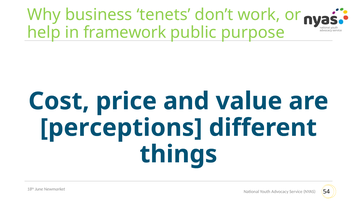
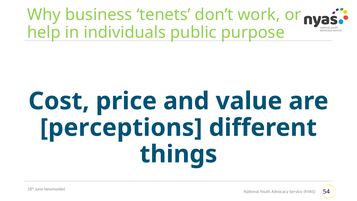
framework: framework -> individuals
